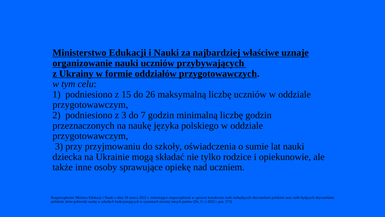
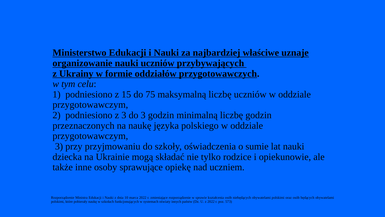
26: 26 -> 75
do 7: 7 -> 3
